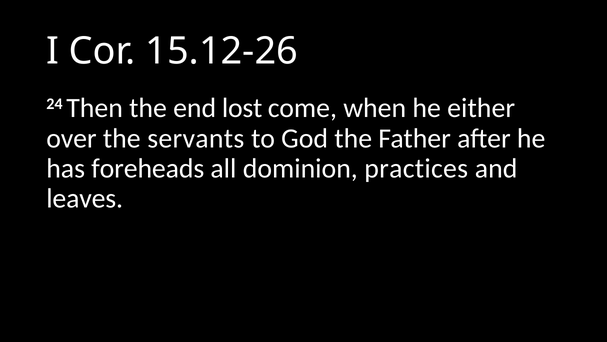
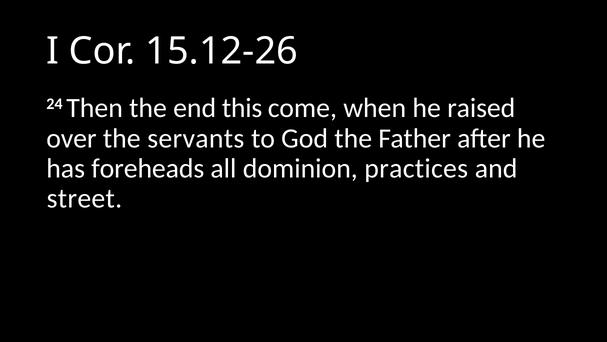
lost: lost -> this
either: either -> raised
leaves: leaves -> street
